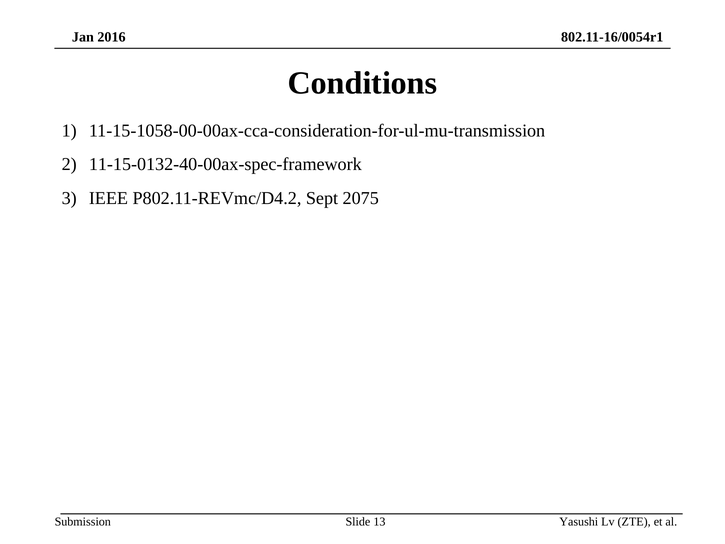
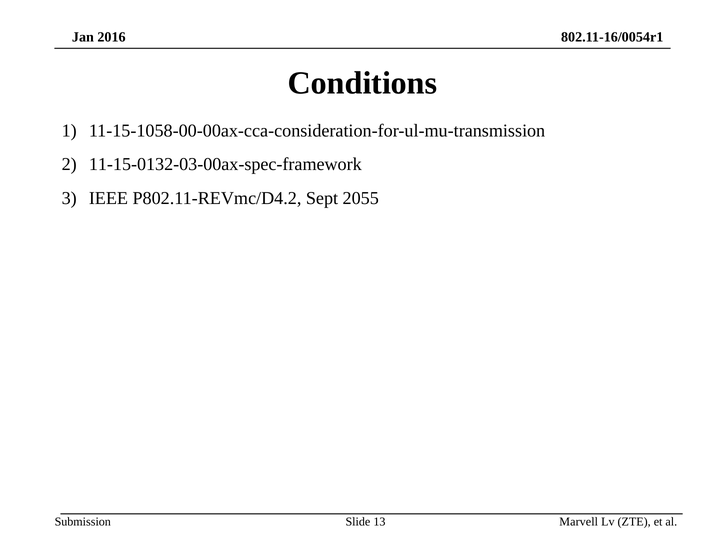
11-15-0132-40-00ax-spec-framework: 11-15-0132-40-00ax-spec-framework -> 11-15-0132-03-00ax-spec-framework
2075: 2075 -> 2055
Yasushi: Yasushi -> Marvell
